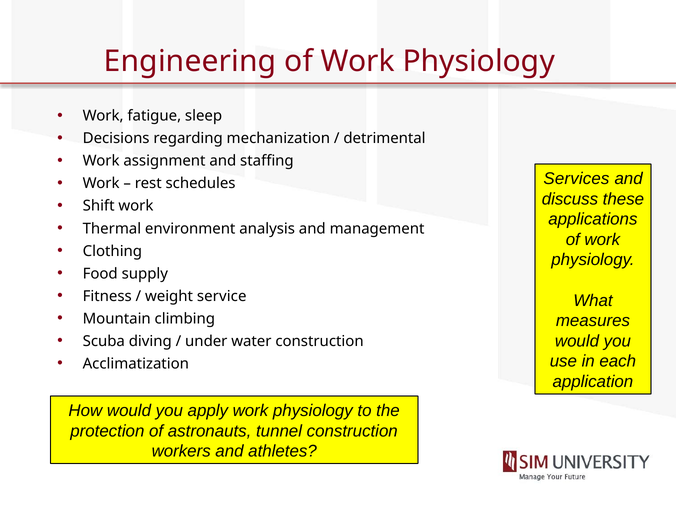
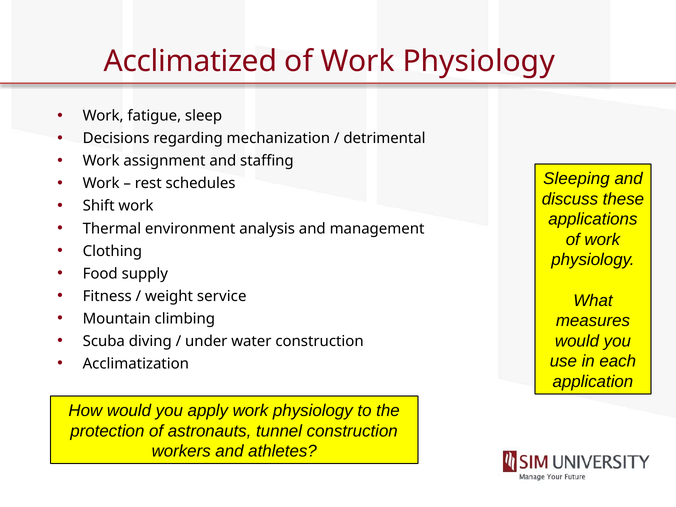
Engineering: Engineering -> Acclimatized
Services: Services -> Sleeping
